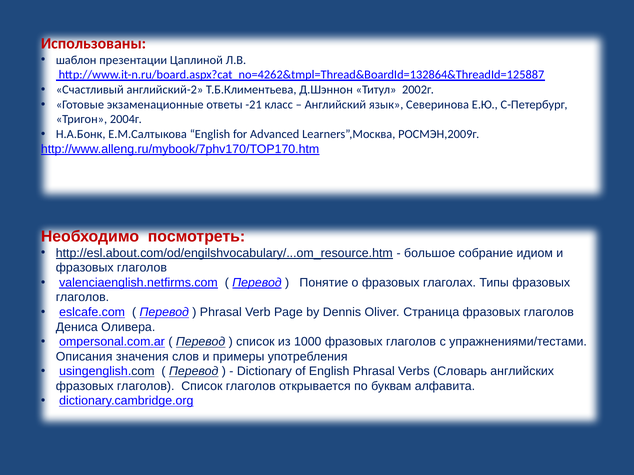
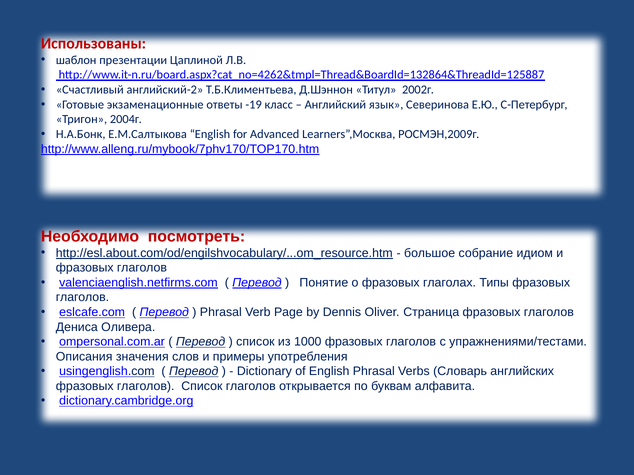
-21: -21 -> -19
